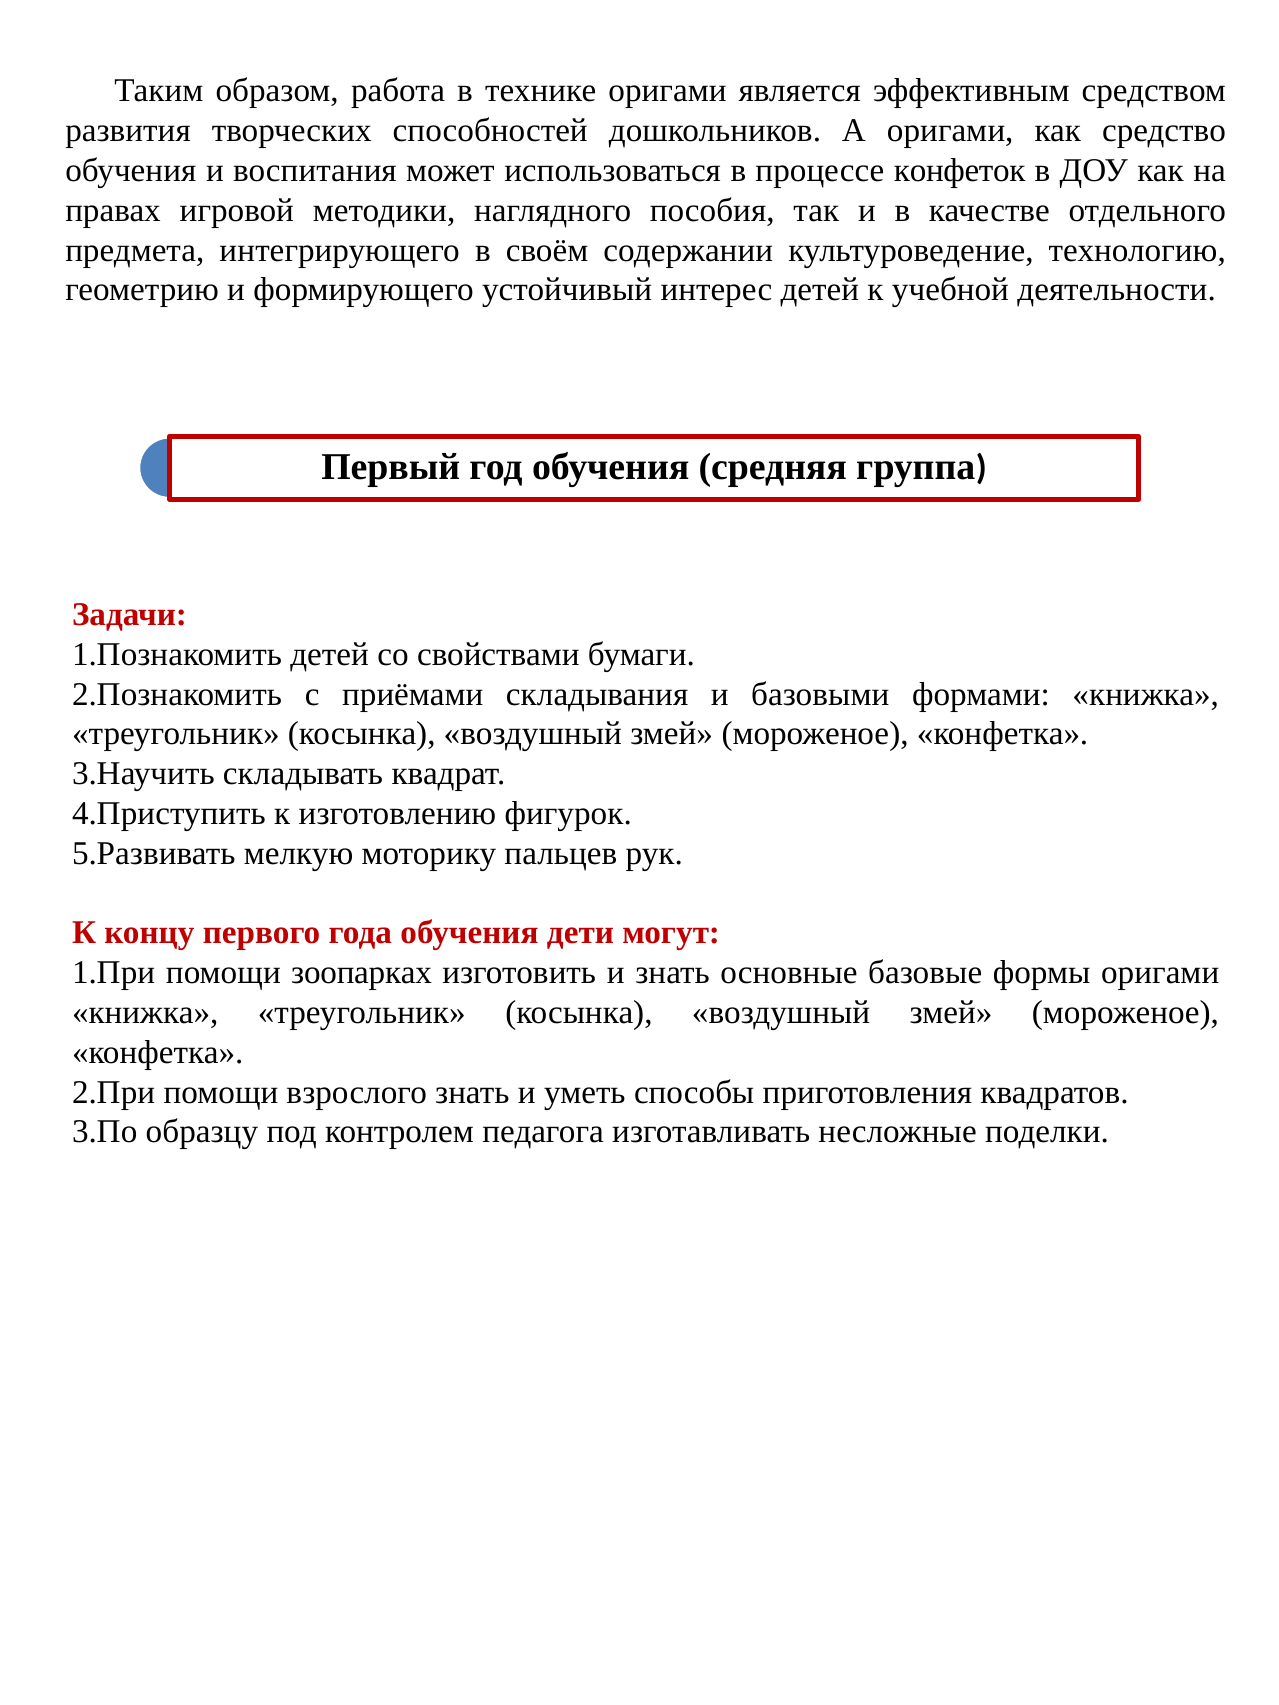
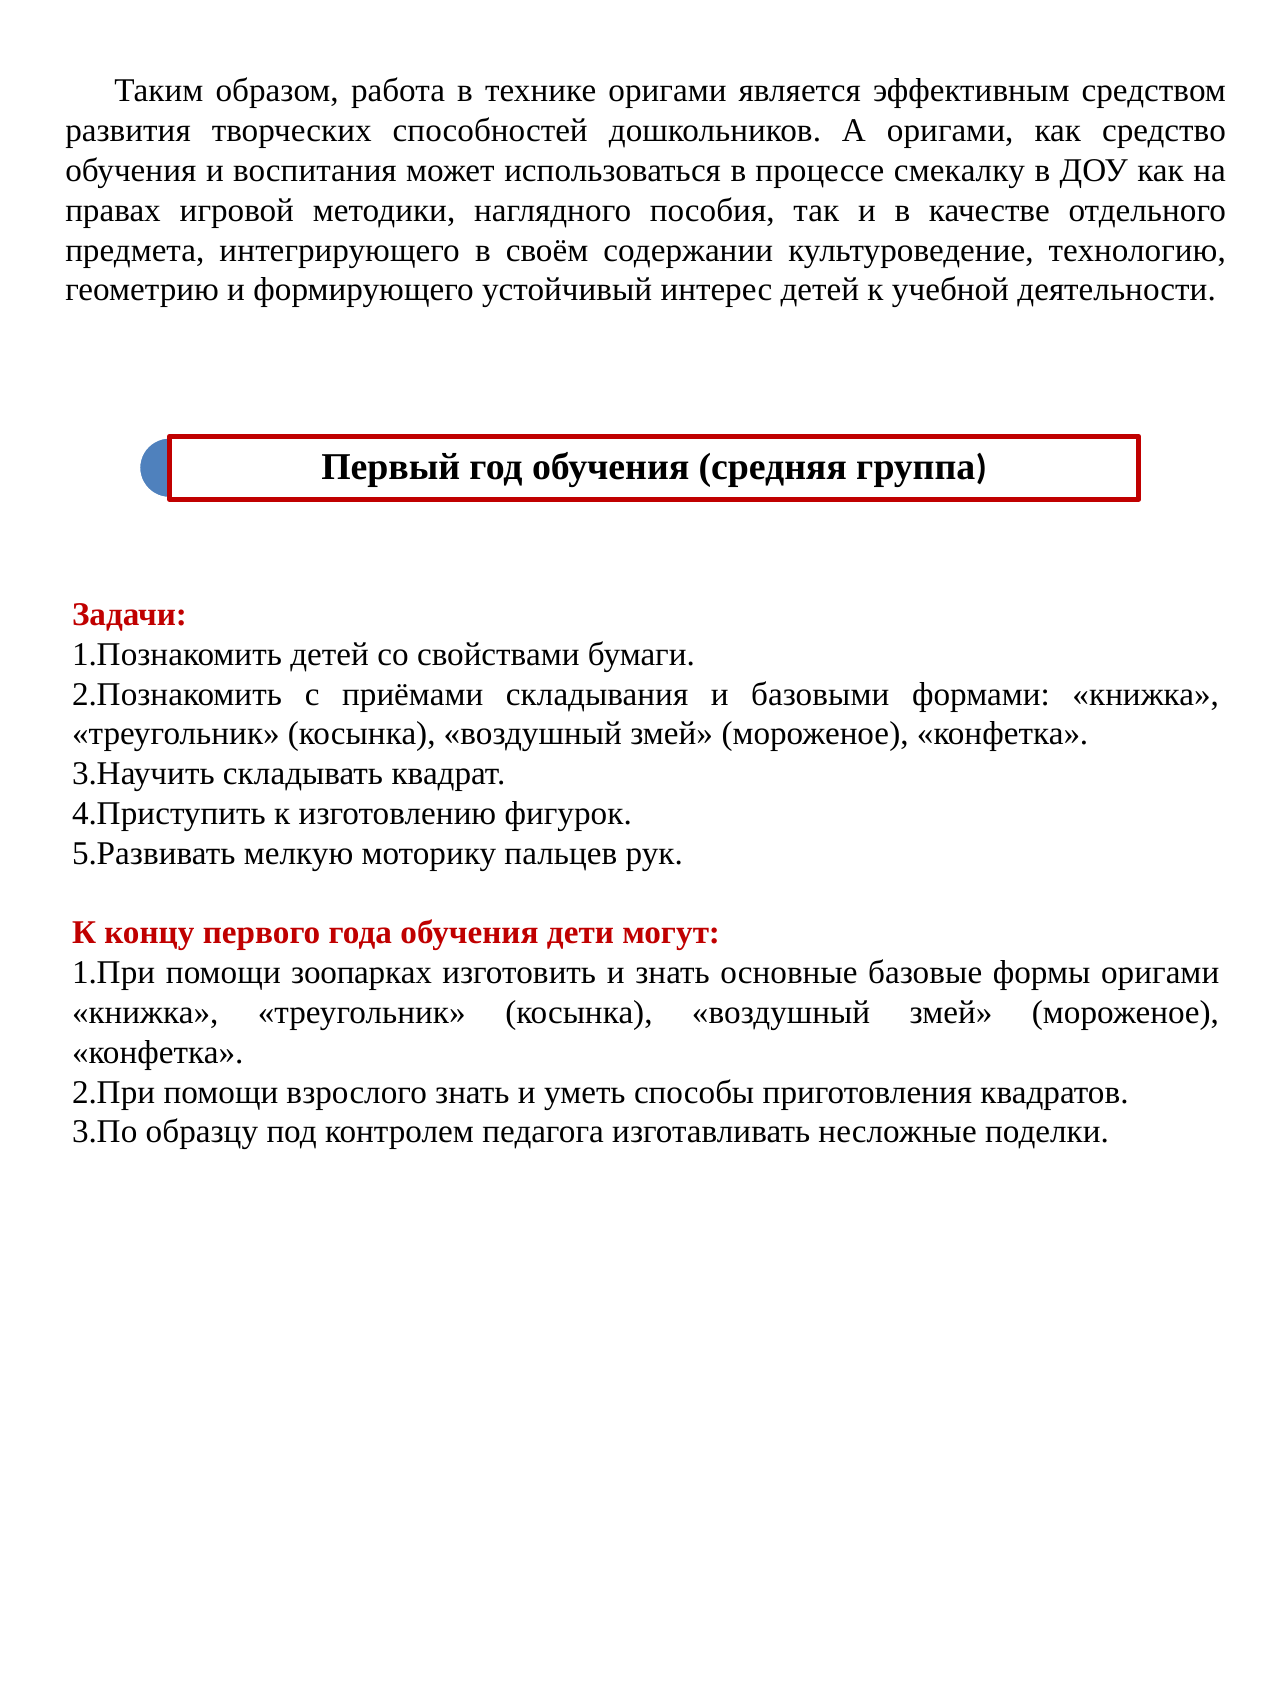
конфеток: конфеток -> смекалку
